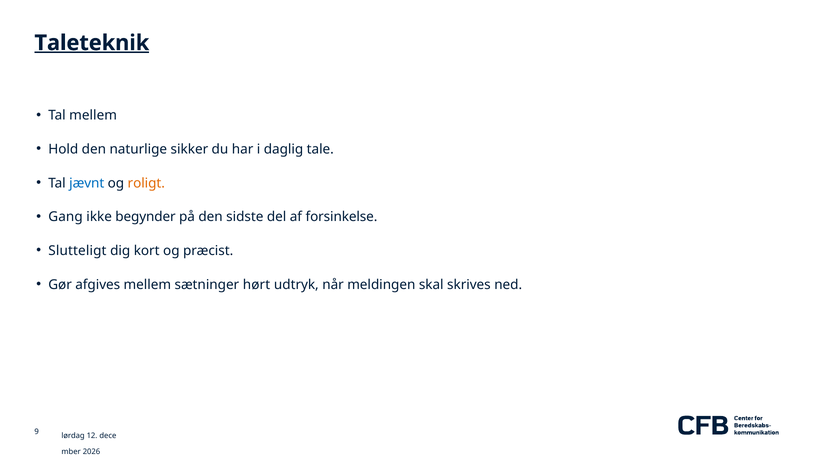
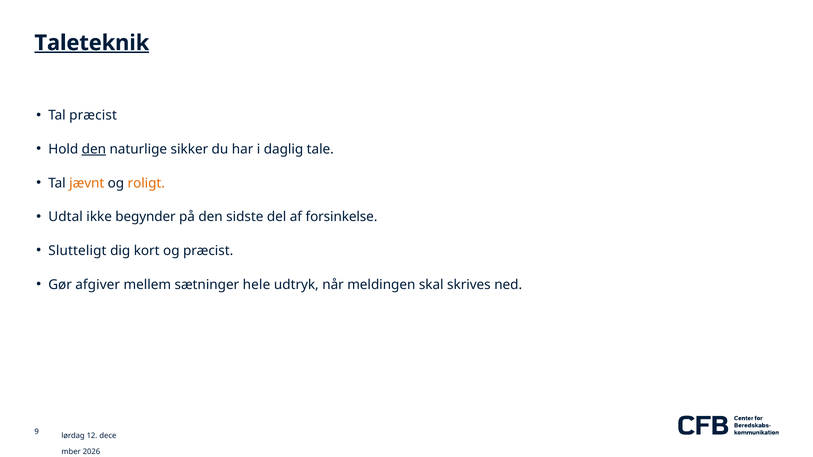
Tal mellem: mellem -> præcist
den at (94, 149) underline: none -> present
jævnt colour: blue -> orange
Gang: Gang -> Udtal
afgives: afgives -> afgiver
hørt: hørt -> hele
